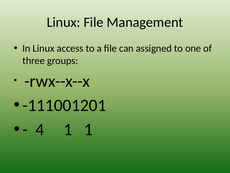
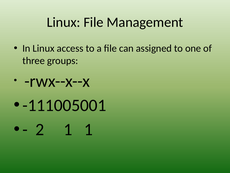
-111001201: -111001201 -> -111005001
4: 4 -> 2
